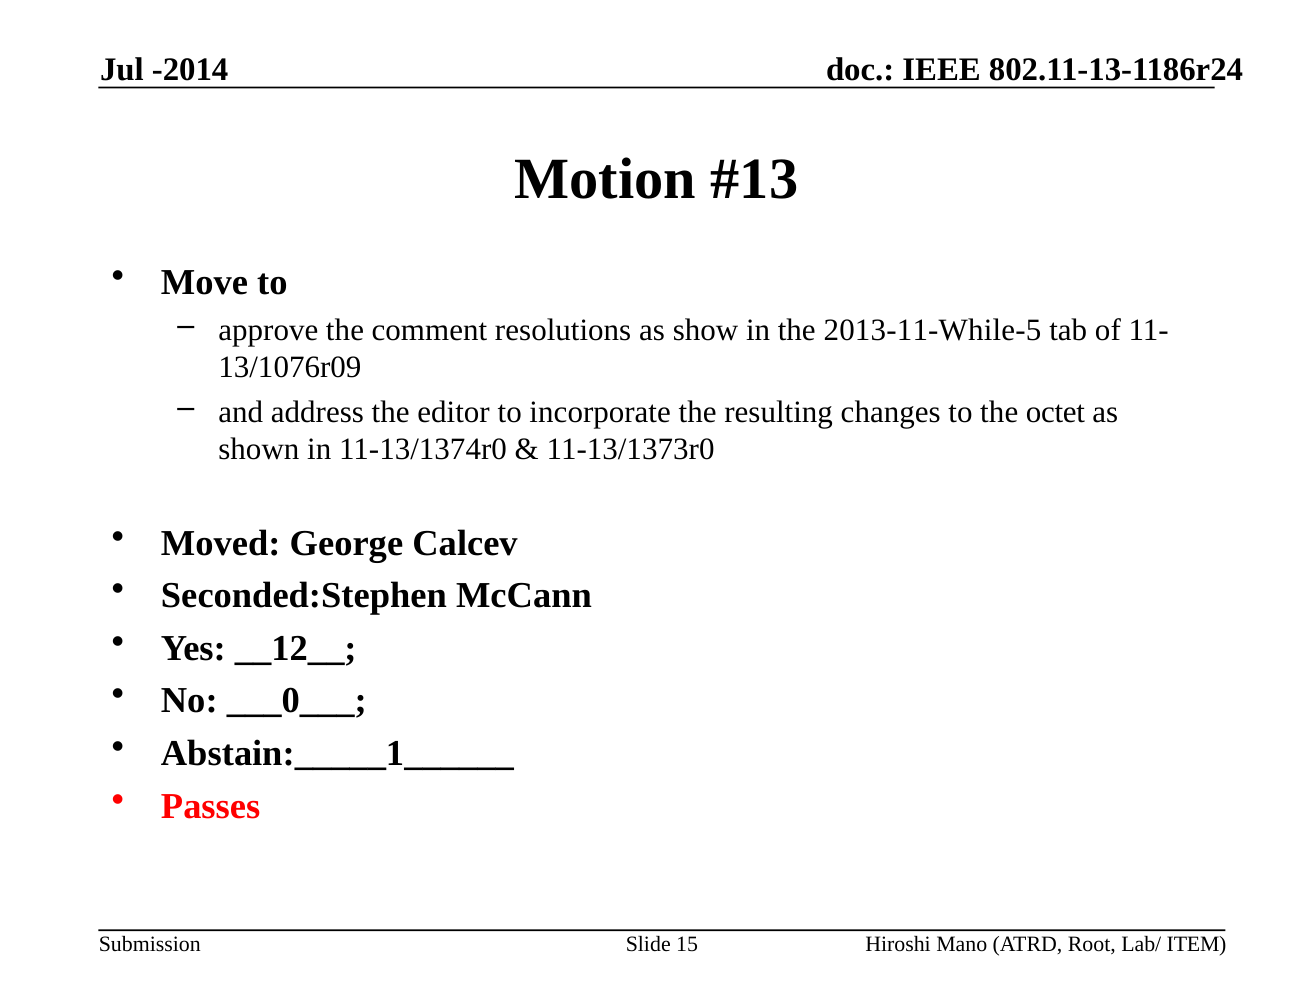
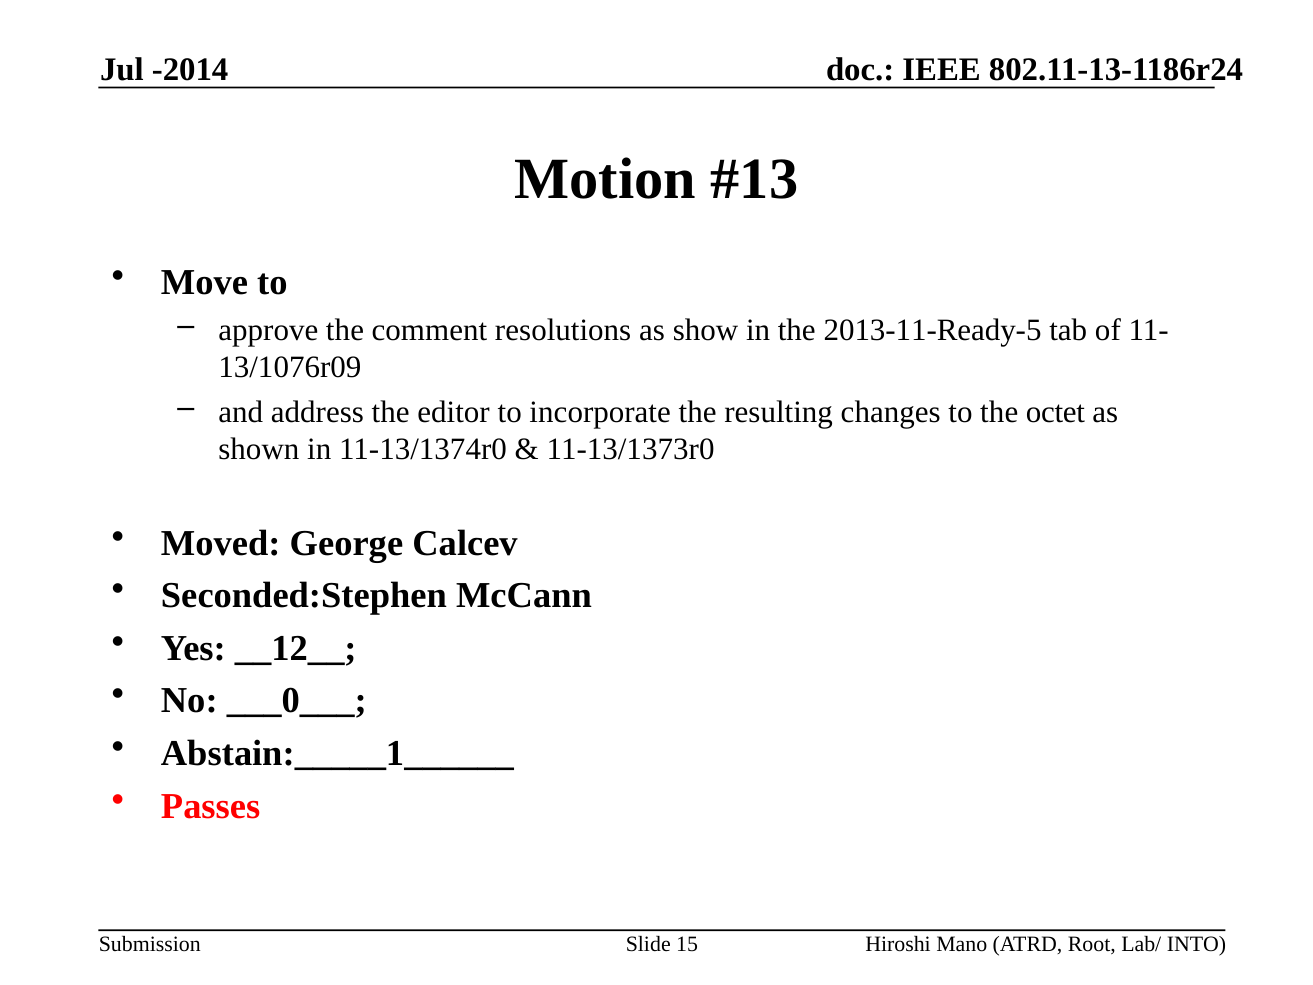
2013-11-While-5: 2013-11-While-5 -> 2013-11-Ready-5
ITEM: ITEM -> INTO
